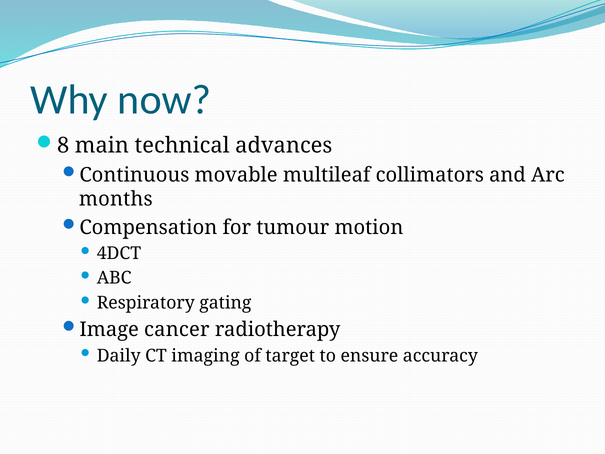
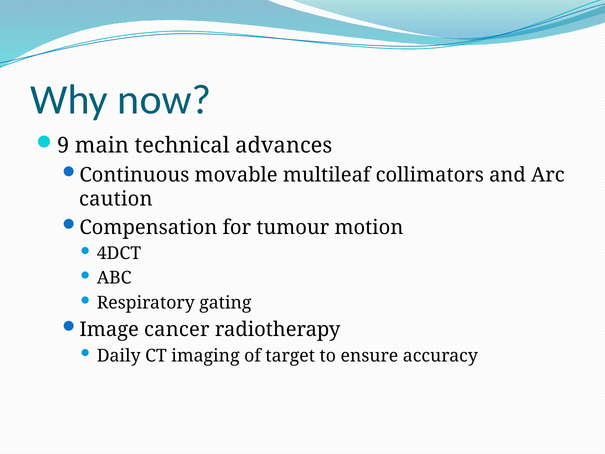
8: 8 -> 9
months: months -> caution
